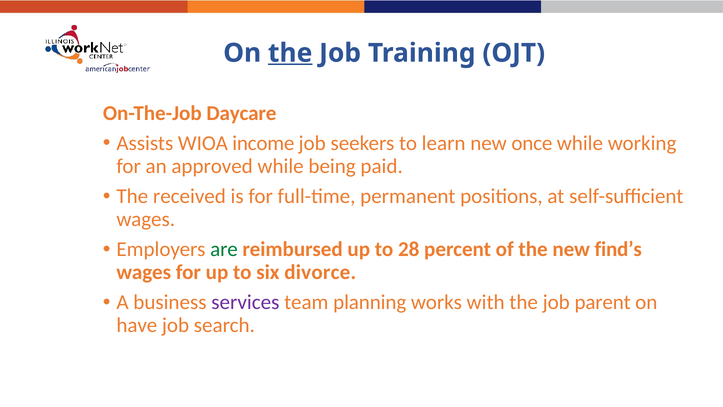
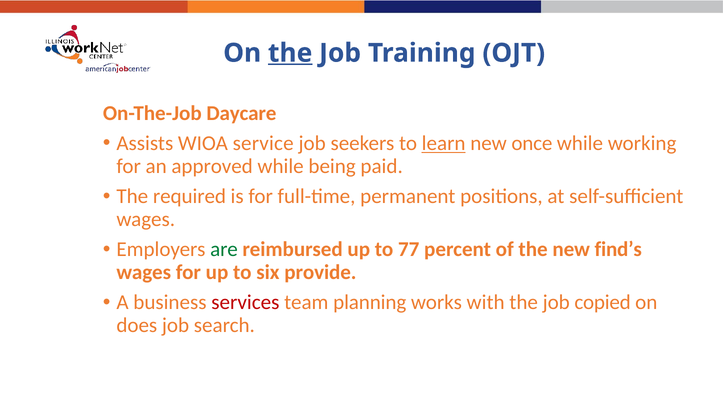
income: income -> service
learn underline: none -> present
received: received -> required
28: 28 -> 77
divorce: divorce -> provide
services colour: purple -> red
parent: parent -> copied
have: have -> does
